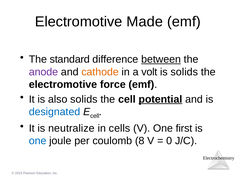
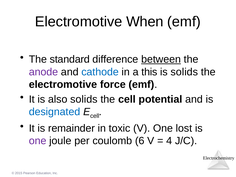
Made: Made -> When
cathode colour: orange -> blue
volt: volt -> this
potential underline: present -> none
neutralize: neutralize -> remainder
cells: cells -> toxic
first: first -> lost
one at (38, 141) colour: blue -> purple
8: 8 -> 6
0: 0 -> 4
